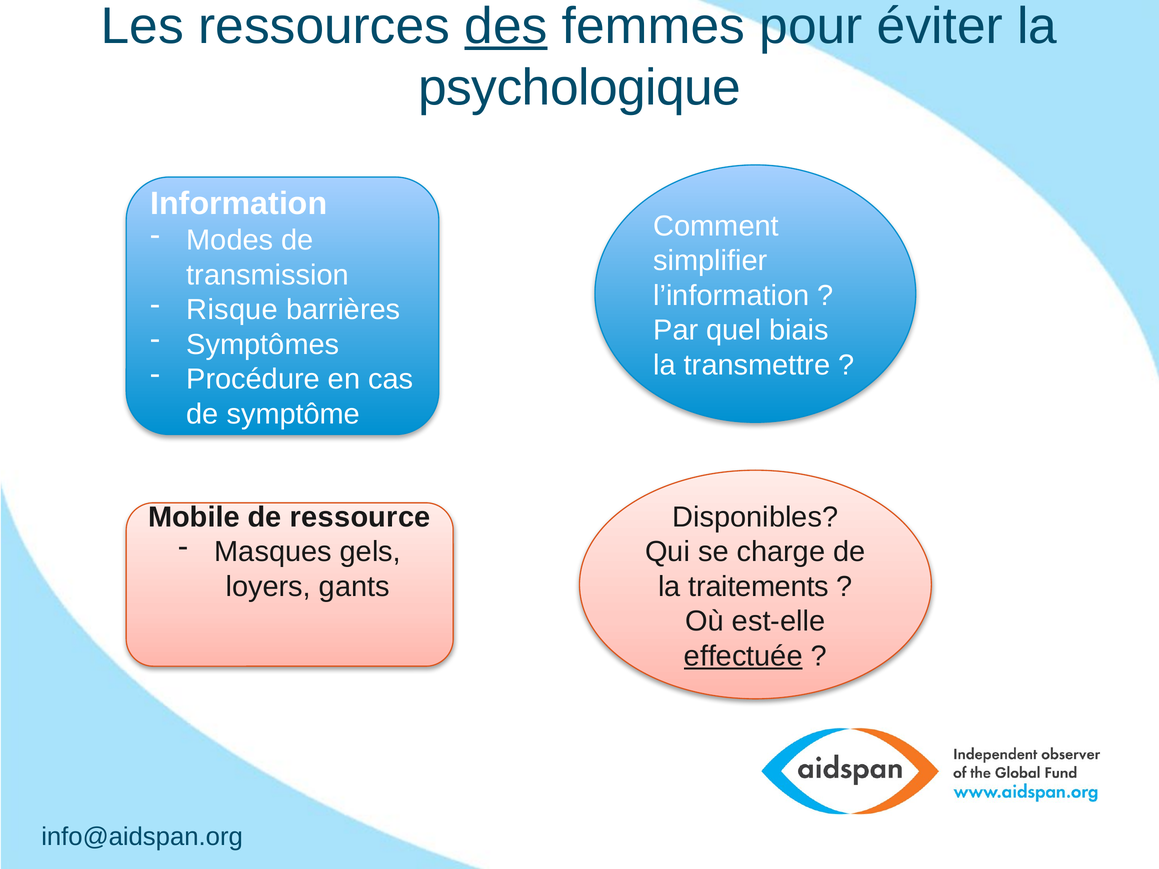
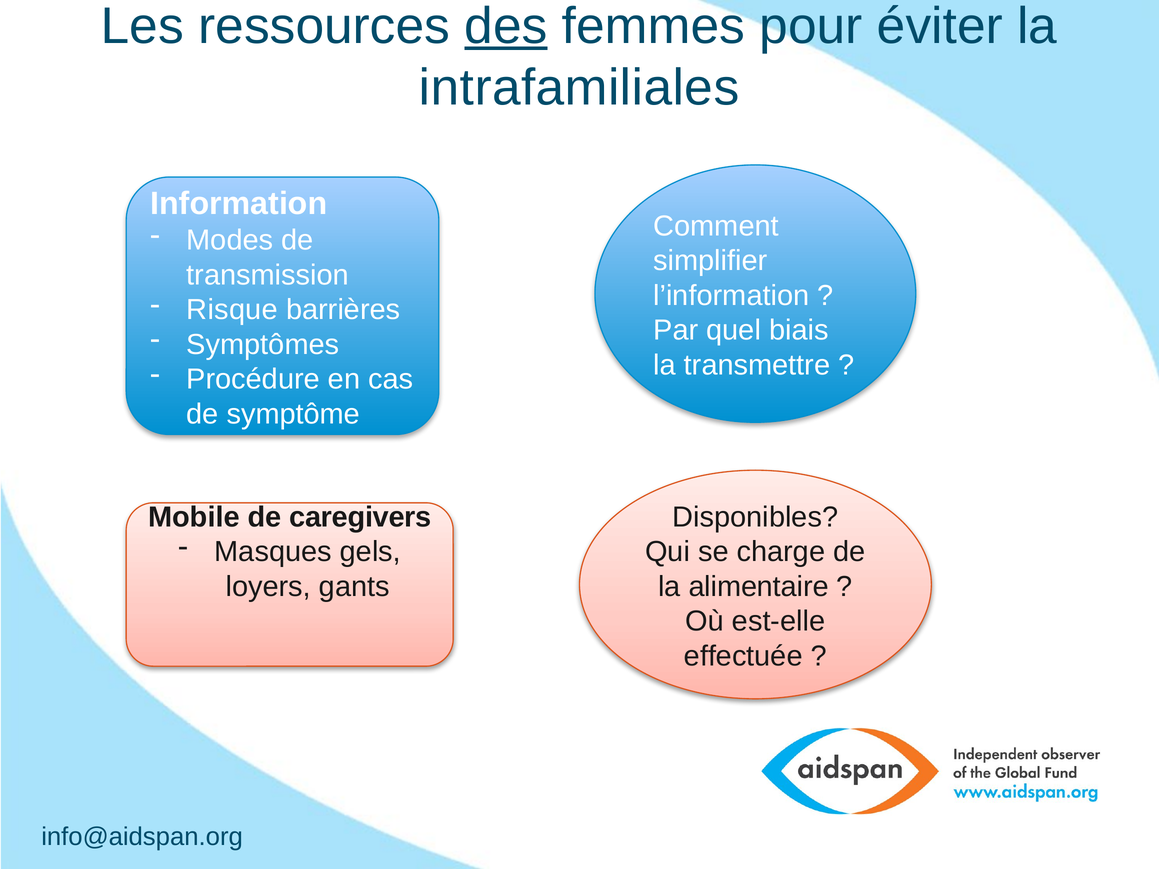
psychologique: psychologique -> intrafamiliales
ressource: ressource -> caregivers
traitements: traitements -> alimentaire
effectuée underline: present -> none
